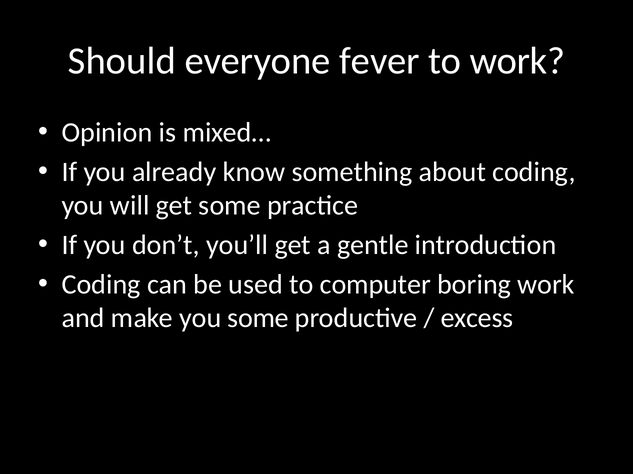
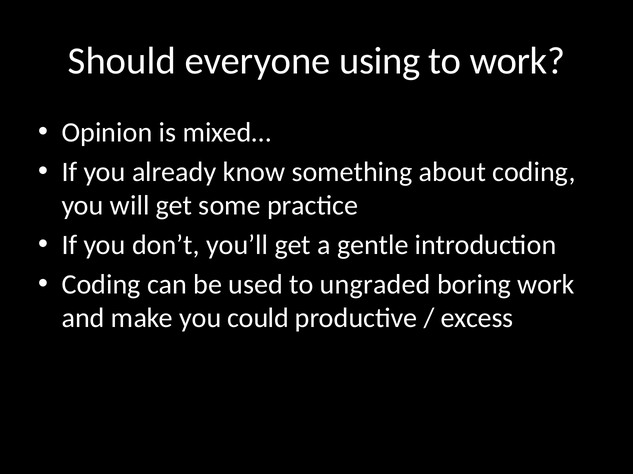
fever: fever -> using
computer: computer -> ungraded
you some: some -> could
